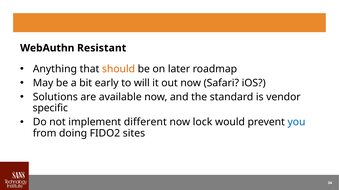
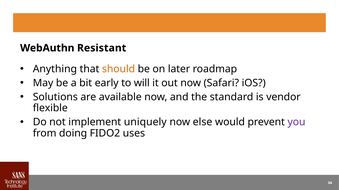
specific: specific -> flexible
different: different -> uniquely
lock: lock -> else
you colour: blue -> purple
sites: sites -> uses
